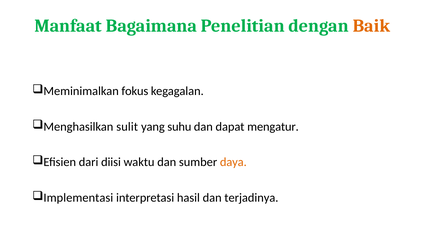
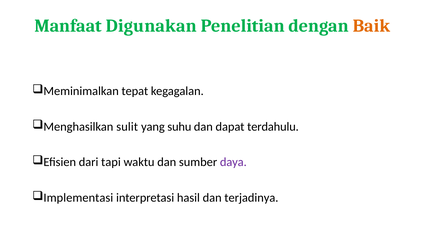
Bagaimana: Bagaimana -> Digunakan
fokus: fokus -> tepat
mengatur: mengatur -> terdahulu
diisi: diisi -> tapi
daya colour: orange -> purple
